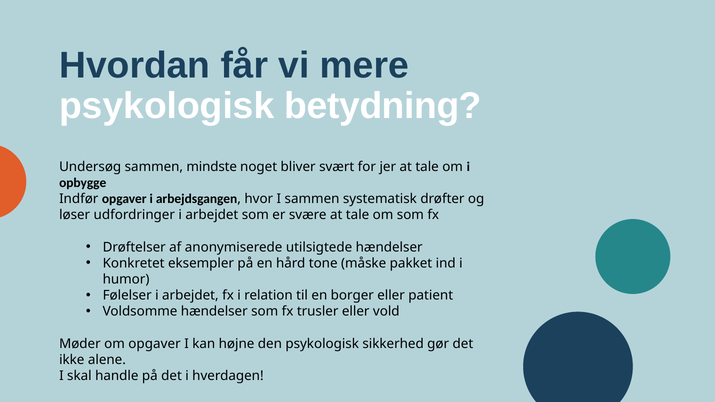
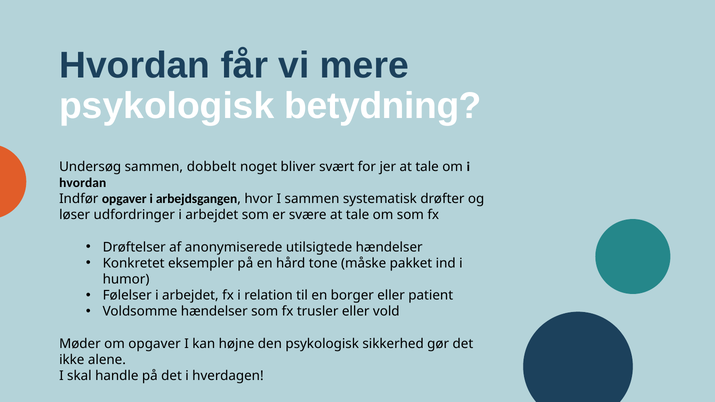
mindste: mindste -> dobbelt
opbygge at (83, 183): opbygge -> hvordan
